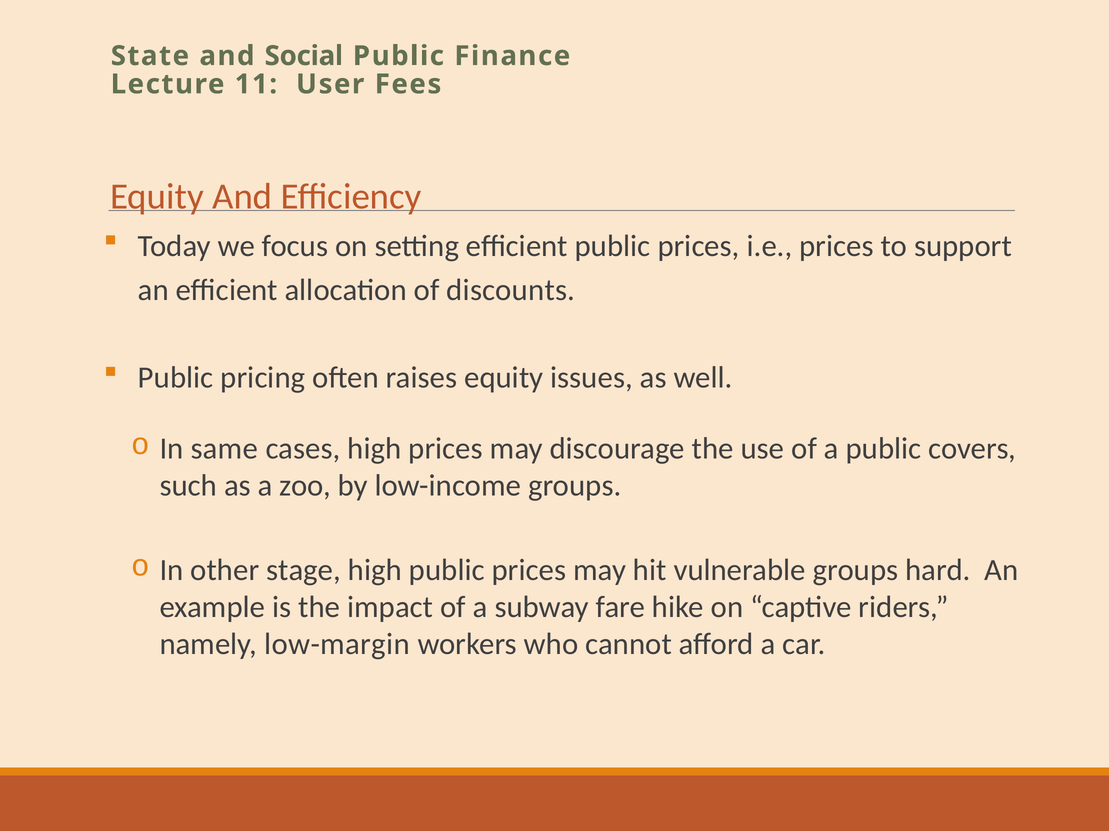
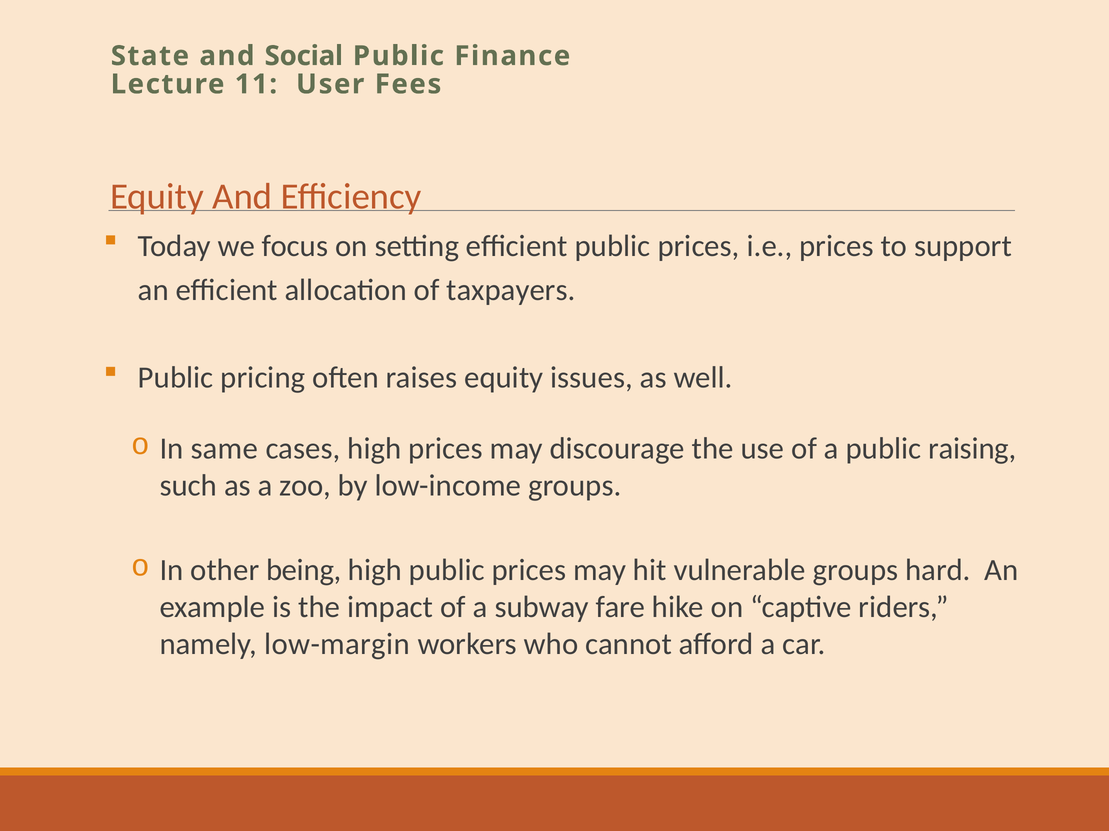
discounts: discounts -> taxpayers
covers: covers -> raising
stage: stage -> being
